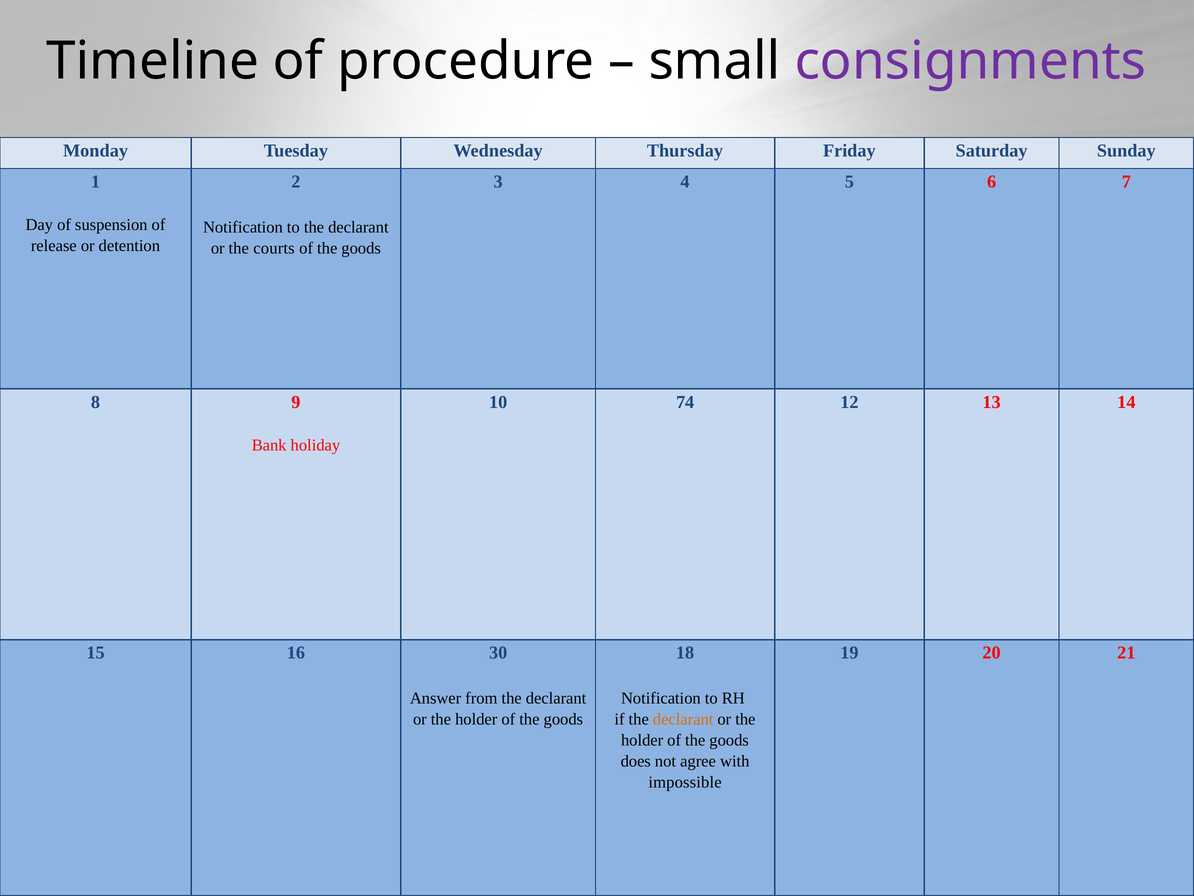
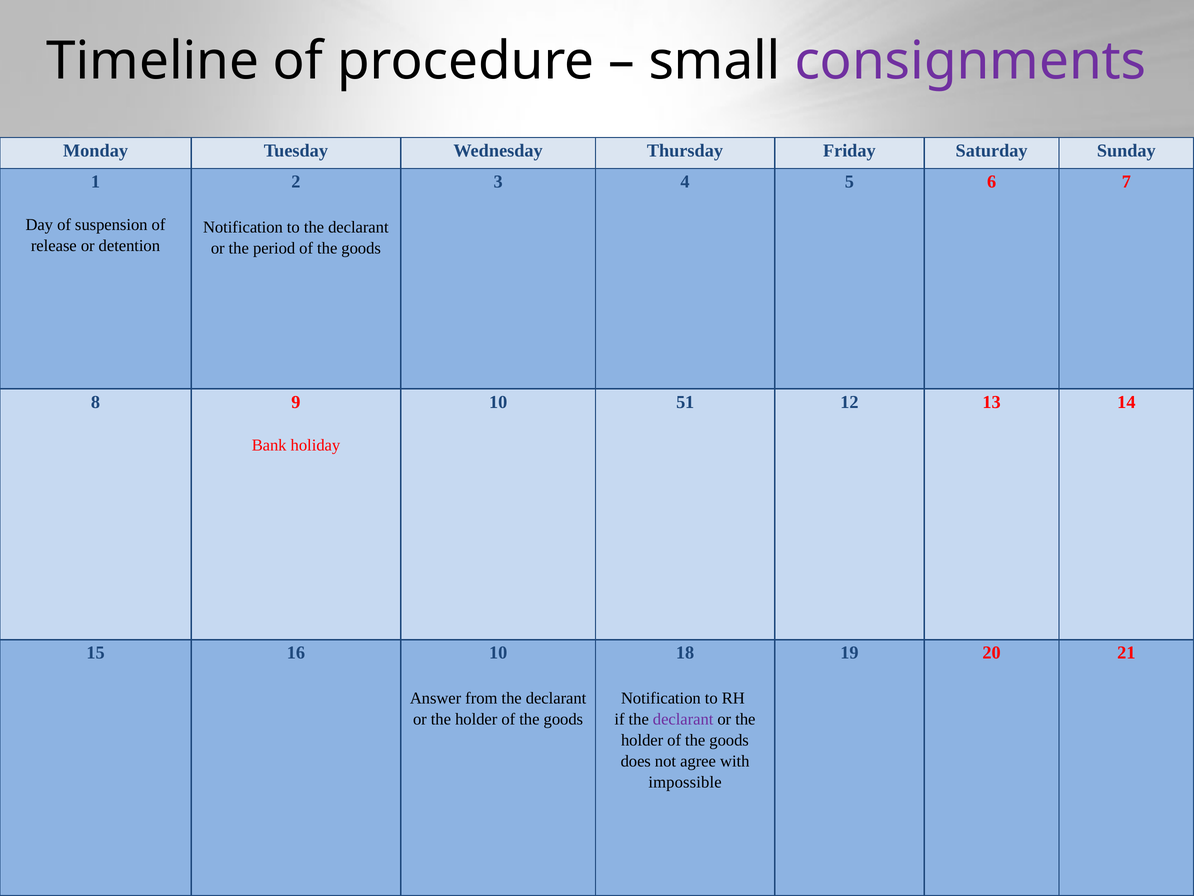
courts: courts -> period
74: 74 -> 51
16 30: 30 -> 10
declarant at (683, 719) colour: orange -> purple
